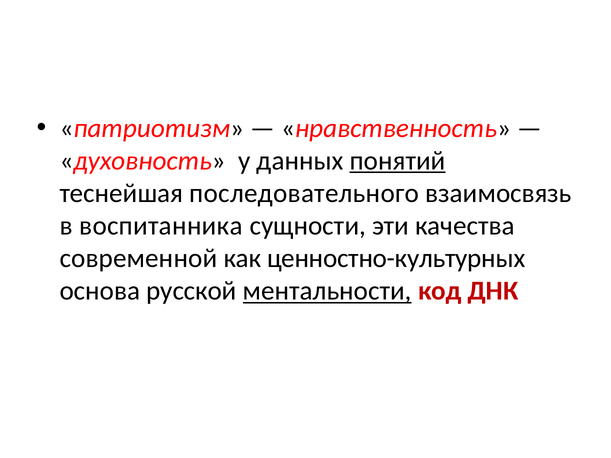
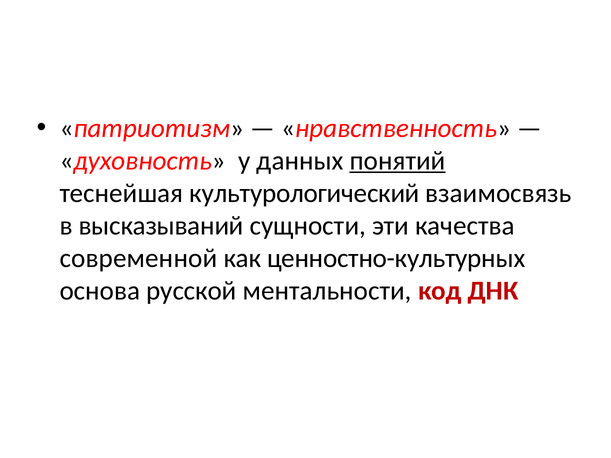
последовательного: последовательного -> культурологический
воспитанника: воспитанника -> высказываний
ментальности underline: present -> none
